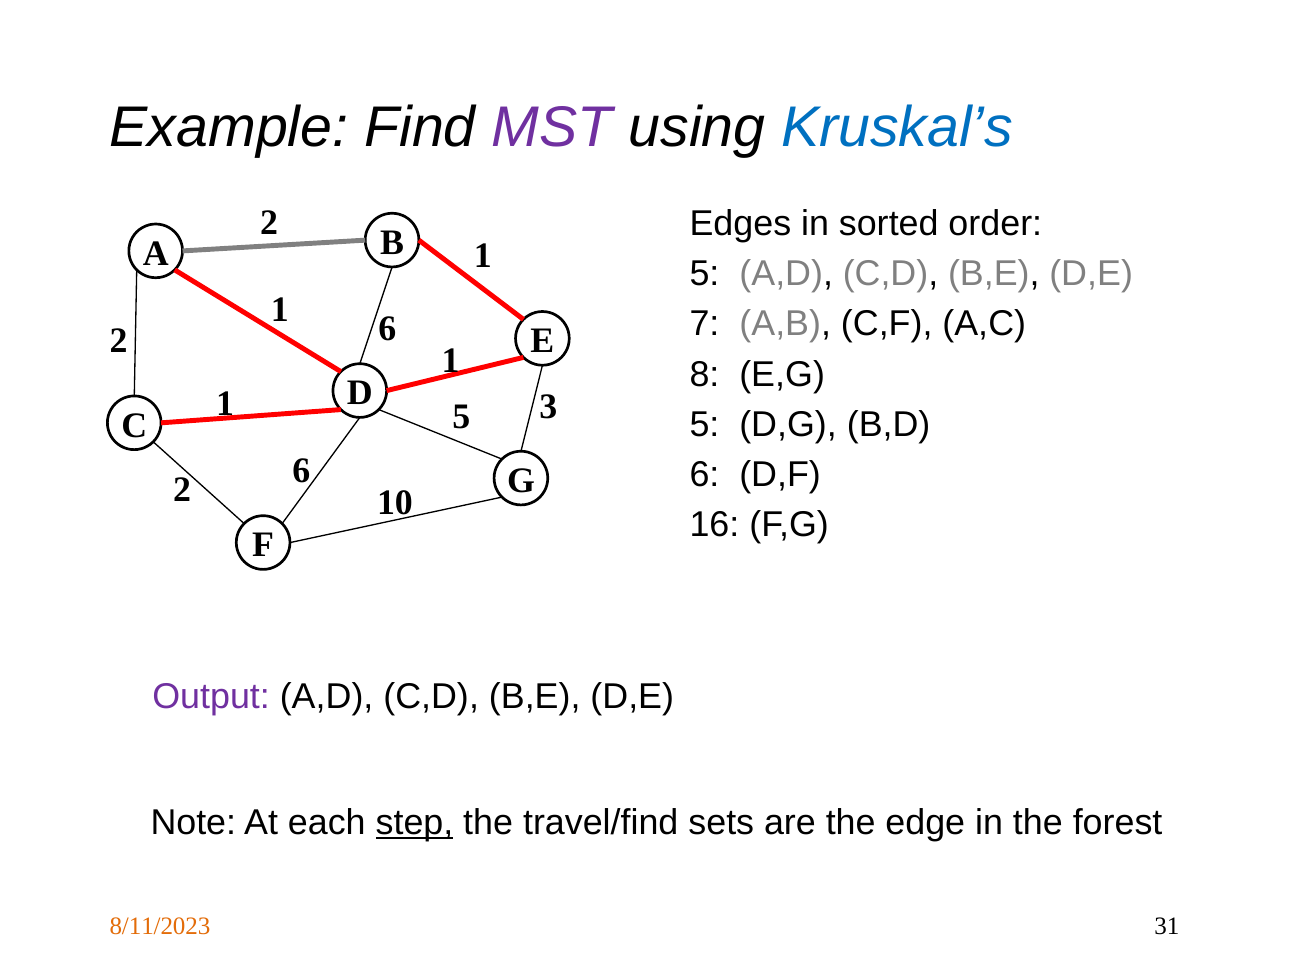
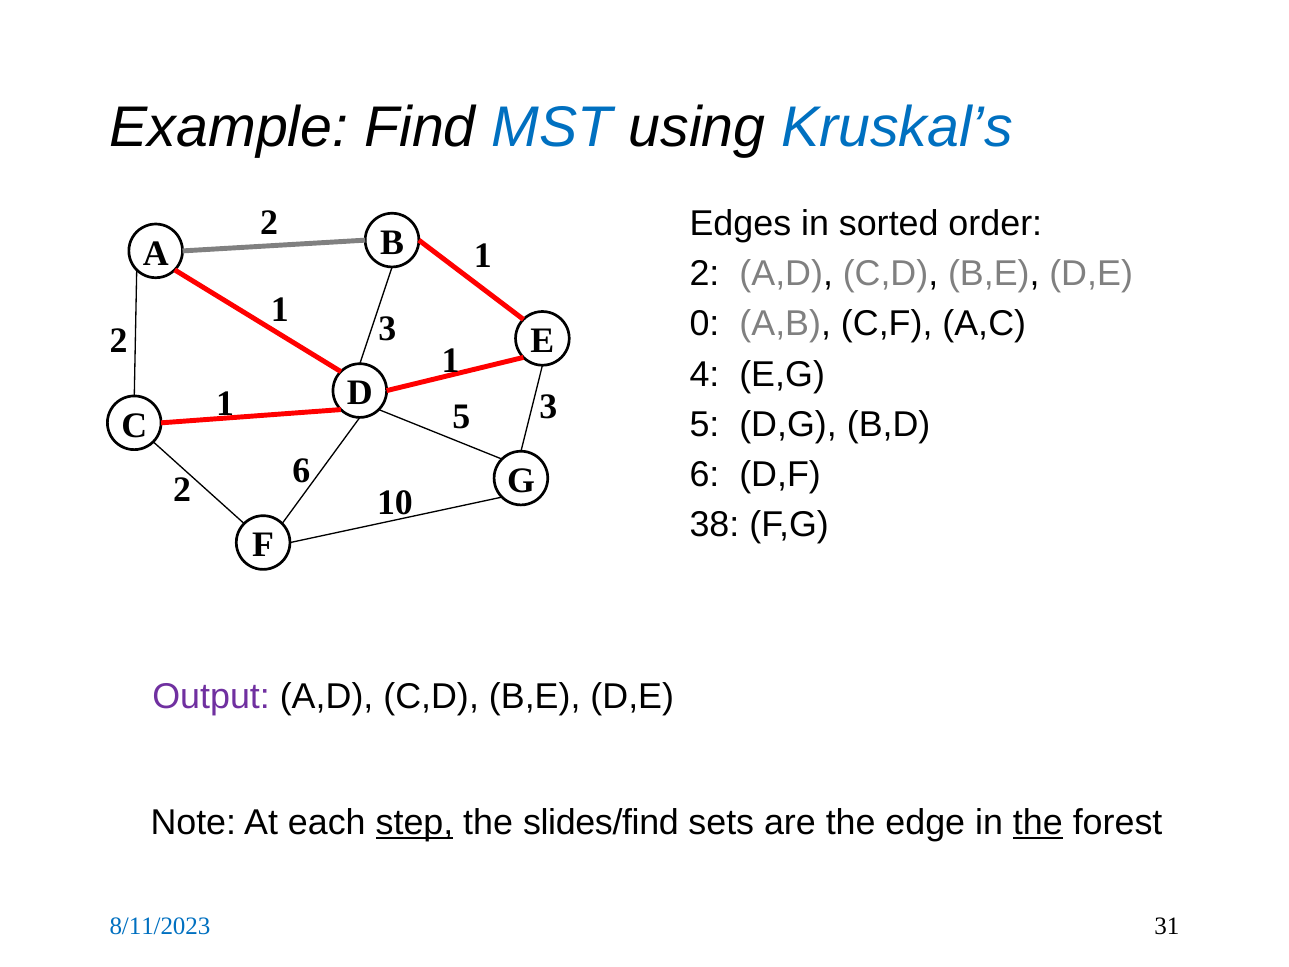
MST colour: purple -> blue
5 at (704, 274): 5 -> 2
7: 7 -> 0
6 at (387, 328): 6 -> 3
8: 8 -> 4
16: 16 -> 38
travel/find: travel/find -> slides/find
the at (1038, 822) underline: none -> present
8/11/2023 colour: orange -> blue
